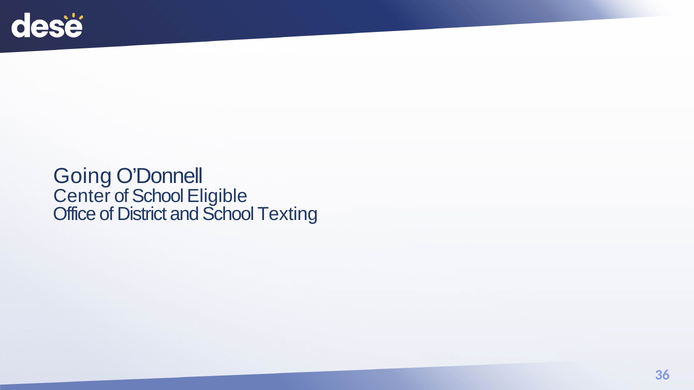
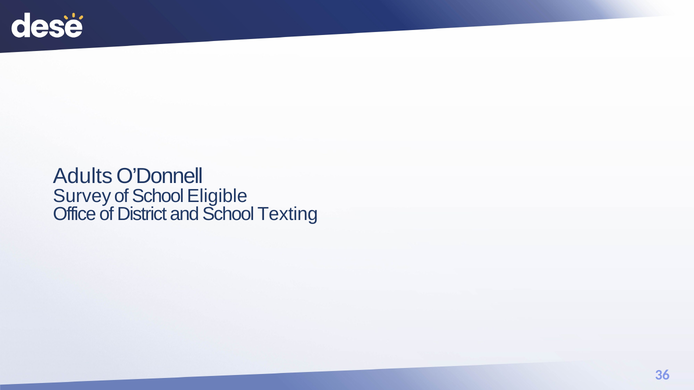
Going: Going -> Adults
Center: Center -> Survey
